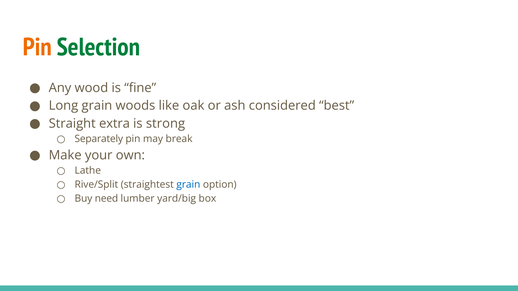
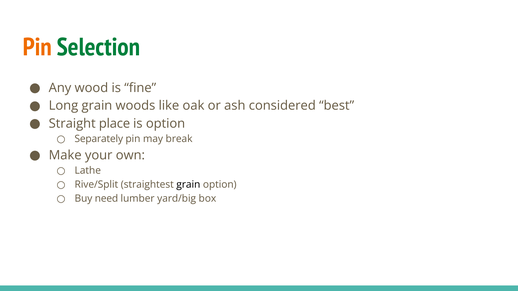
extra: extra -> place
is strong: strong -> option
grain at (188, 185) colour: blue -> black
